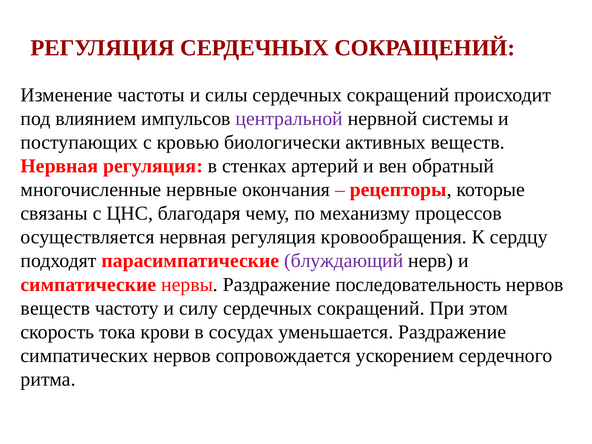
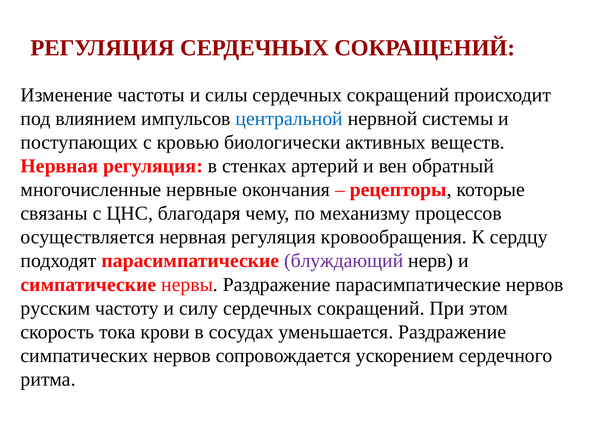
центральной colour: purple -> blue
Раздражение последовательность: последовательность -> парасимпатические
веществ at (55, 308): веществ -> русским
